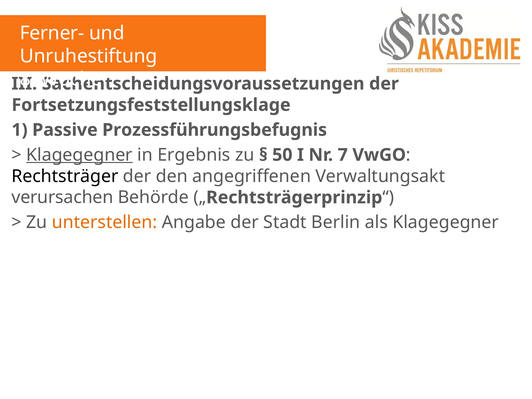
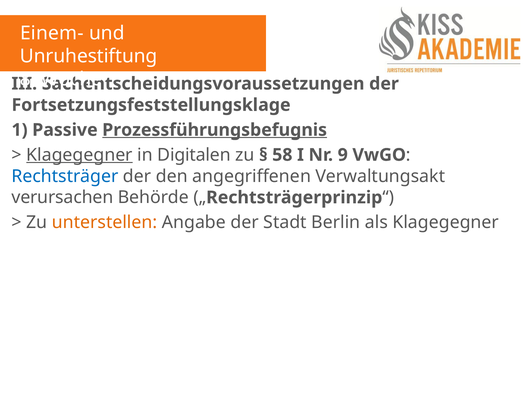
Ferner-: Ferner- -> Einem-
Prozessführungsbefugnis underline: none -> present
Ergebnis: Ergebnis -> Digitalen
50: 50 -> 58
7: 7 -> 9
Rechtsträger colour: black -> blue
